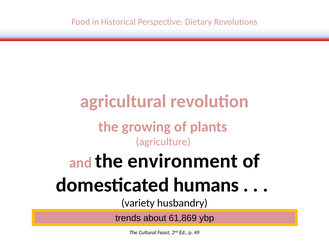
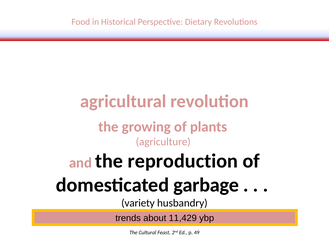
environment: environment -> reproduction
humans: humans -> garbage
61,869: 61,869 -> 11,429
